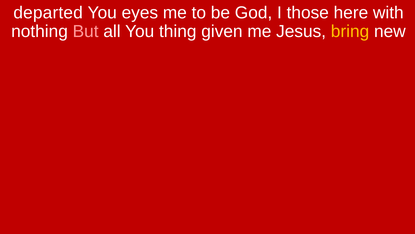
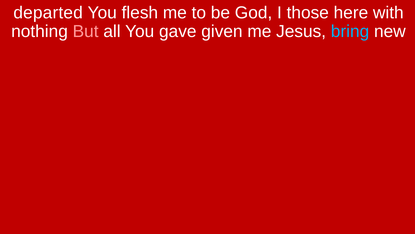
eyes: eyes -> flesh
thing: thing -> gave
bring colour: yellow -> light blue
